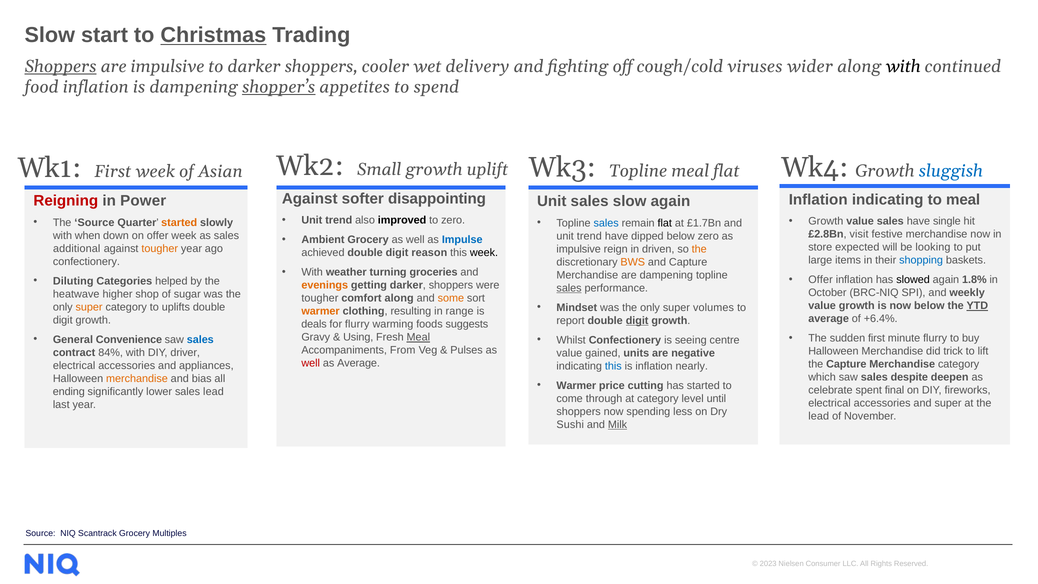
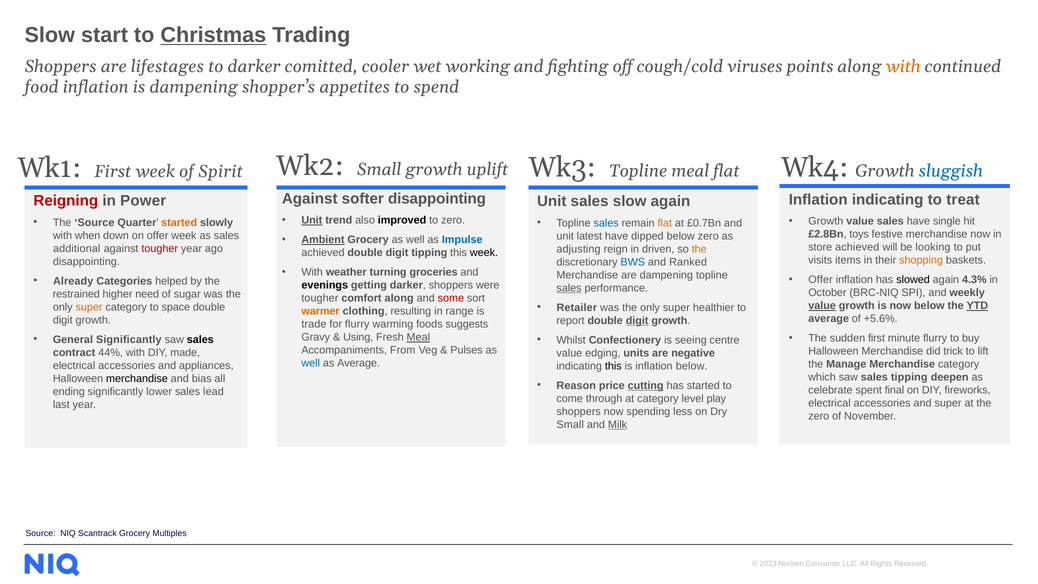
Shoppers at (61, 66) underline: present -> none
are impulsive: impulsive -> lifestages
to darker shoppers: shoppers -> comitted
delivery: delivery -> working
wider: wider -> points
with at (903, 66) colour: black -> orange
shopper’s underline: present -> none
Asian: Asian -> Spirit
to meal: meal -> treat
Unit at (312, 220) underline: none -> present
flat at (665, 223) colour: black -> orange
£1.7Bn: £1.7Bn -> £0.7Bn
visit: visit -> toys
trend at (589, 236): trend -> latest
Ambient underline: none -> present
store expected: expected -> achieved
tougher at (160, 248) colour: orange -> red
impulsive at (579, 249): impulsive -> adjusting
digit reason: reason -> tipping
large: large -> visits
shopping colour: blue -> orange
confectionery at (86, 261): confectionery -> disappointing
BWS colour: orange -> blue
and Capture: Capture -> Ranked
1.8%: 1.8% -> 4.3%
Diluting: Diluting -> Already
evenings colour: orange -> black
heatwave: heatwave -> restrained
shop: shop -> need
some colour: orange -> red
value at (822, 306) underline: none -> present
Mindset: Mindset -> Retailer
volumes: volumes -> healthier
uplifts: uplifts -> space
+6.4%: +6.4% -> +5.6%
deals: deals -> trade
General Convenience: Convenience -> Significantly
sales at (200, 339) colour: blue -> black
84%: 84% -> 44%
driver: driver -> made
gained: gained -> edging
well at (311, 363) colour: red -> blue
the Capture: Capture -> Manage
this at (613, 366) colour: blue -> black
inflation nearly: nearly -> below
sales despite: despite -> tipping
merchandise at (137, 378) colour: orange -> black
Warmer at (576, 385): Warmer -> Reason
cutting underline: none -> present
until: until -> play
lead at (819, 416): lead -> zero
Sushi at (570, 424): Sushi -> Small
